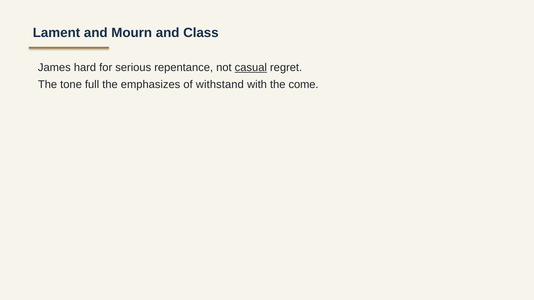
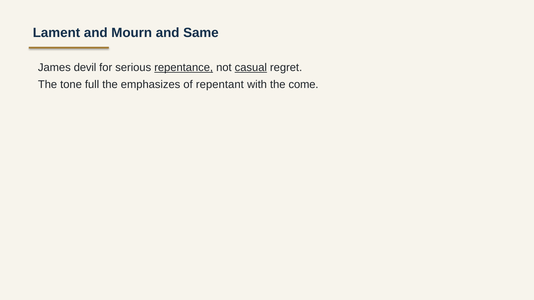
Class: Class -> Same
hard: hard -> devil
repentance underline: none -> present
withstand: withstand -> repentant
